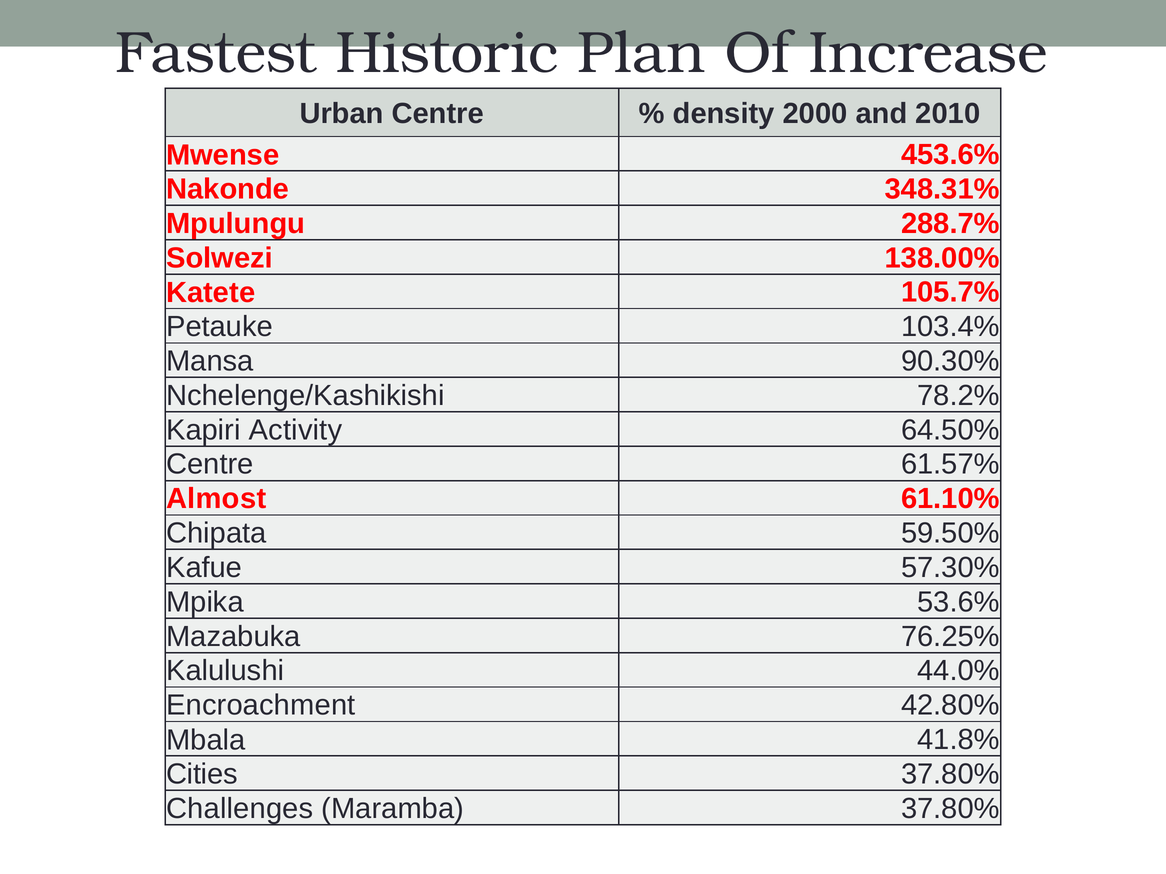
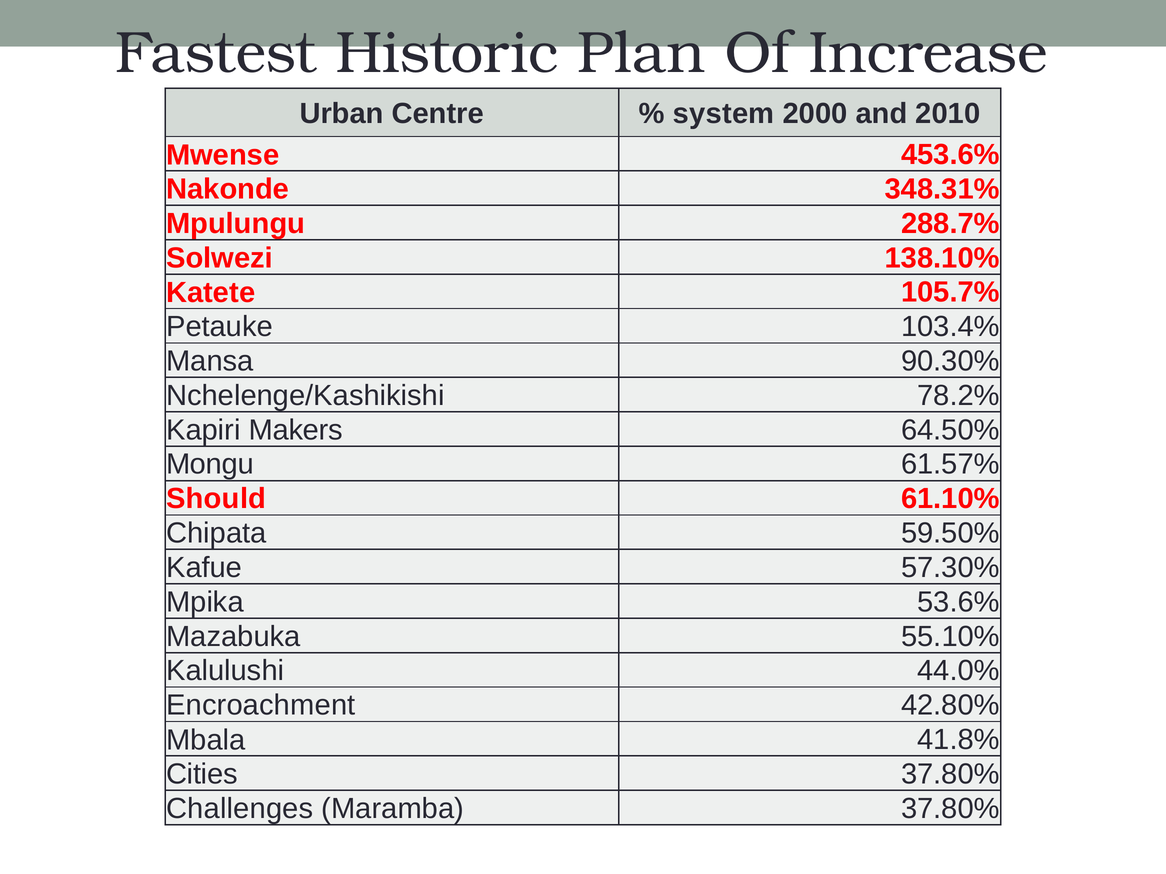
density: density -> system
138.00%: 138.00% -> 138.10%
Activity: Activity -> Makers
Centre at (210, 465): Centre -> Mongu
Almost: Almost -> Should
76.25%: 76.25% -> 55.10%
